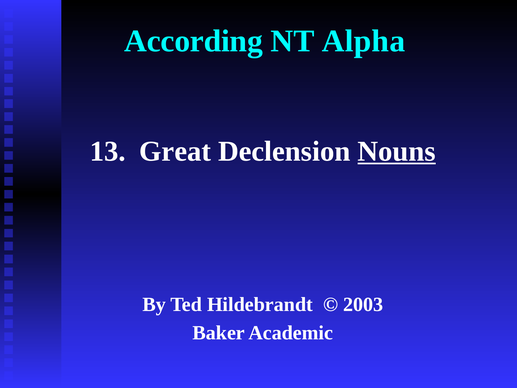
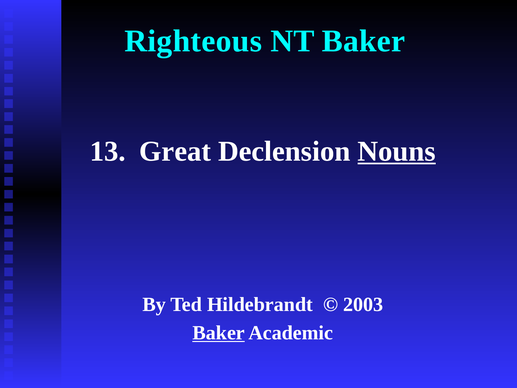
According: According -> Righteous
NT Alpha: Alpha -> Baker
Baker at (219, 333) underline: none -> present
